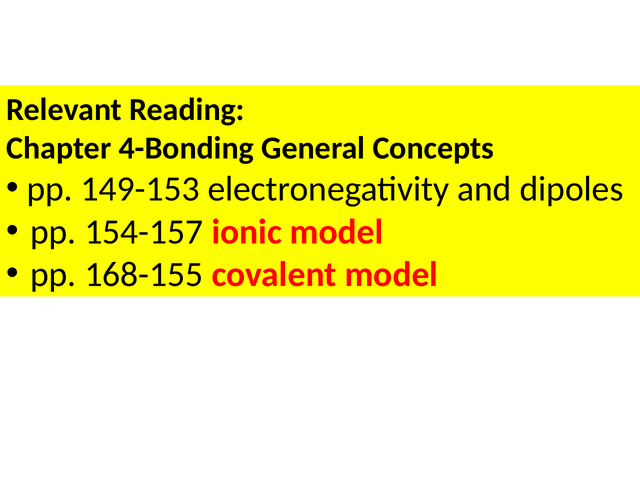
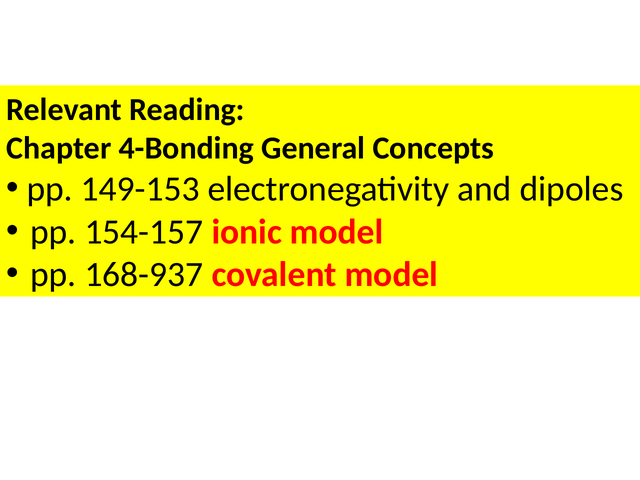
168-155: 168-155 -> 168-937
